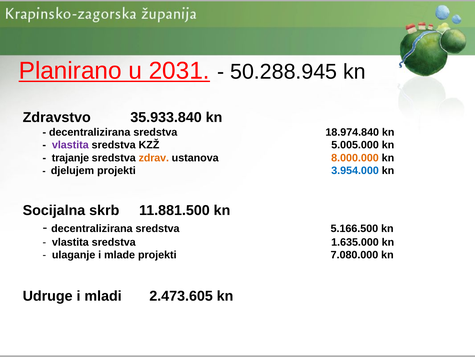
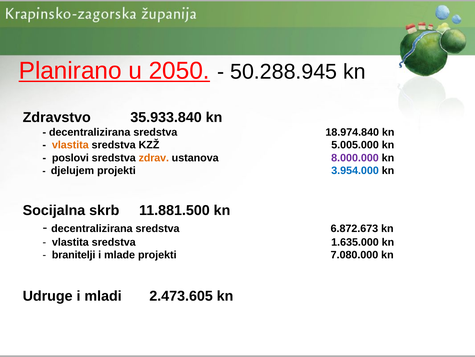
2031: 2031 -> 2050
vlastita at (70, 145) colour: purple -> orange
trajanje: trajanje -> poslovi
8.000.000 colour: orange -> purple
5.166.500: 5.166.500 -> 6.872.673
ulaganje: ulaganje -> branitelji
